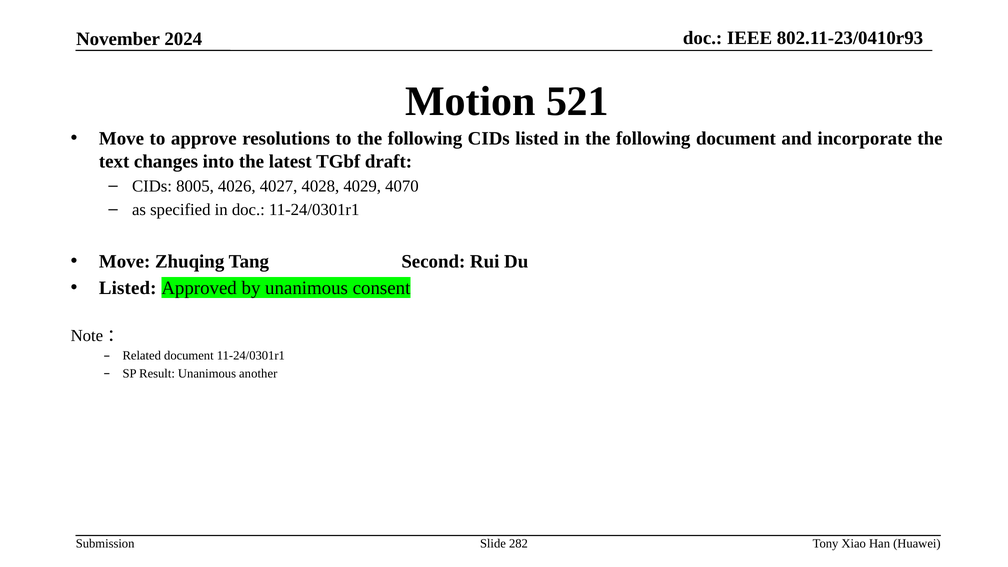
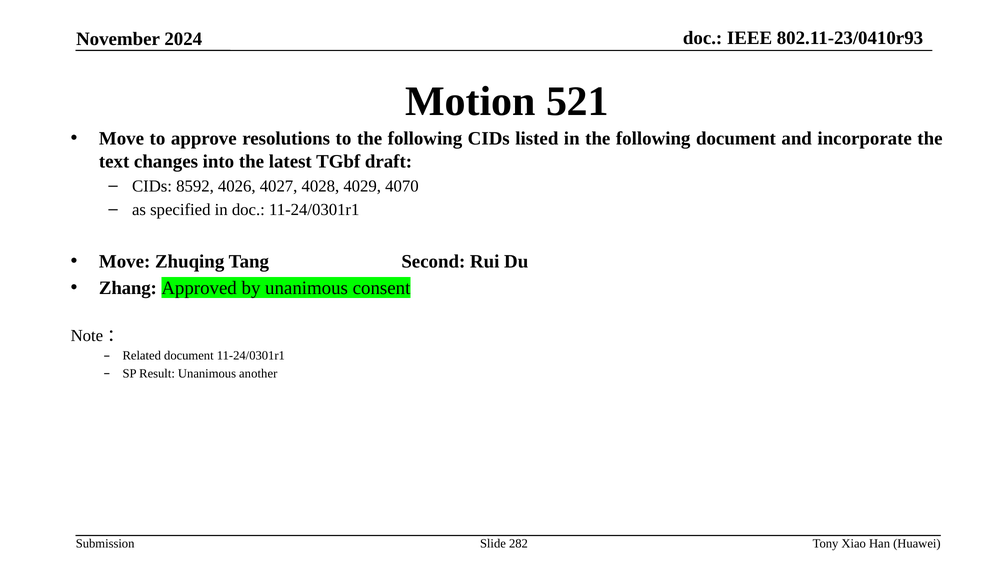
8005: 8005 -> 8592
Listed at (128, 288): Listed -> Zhang
